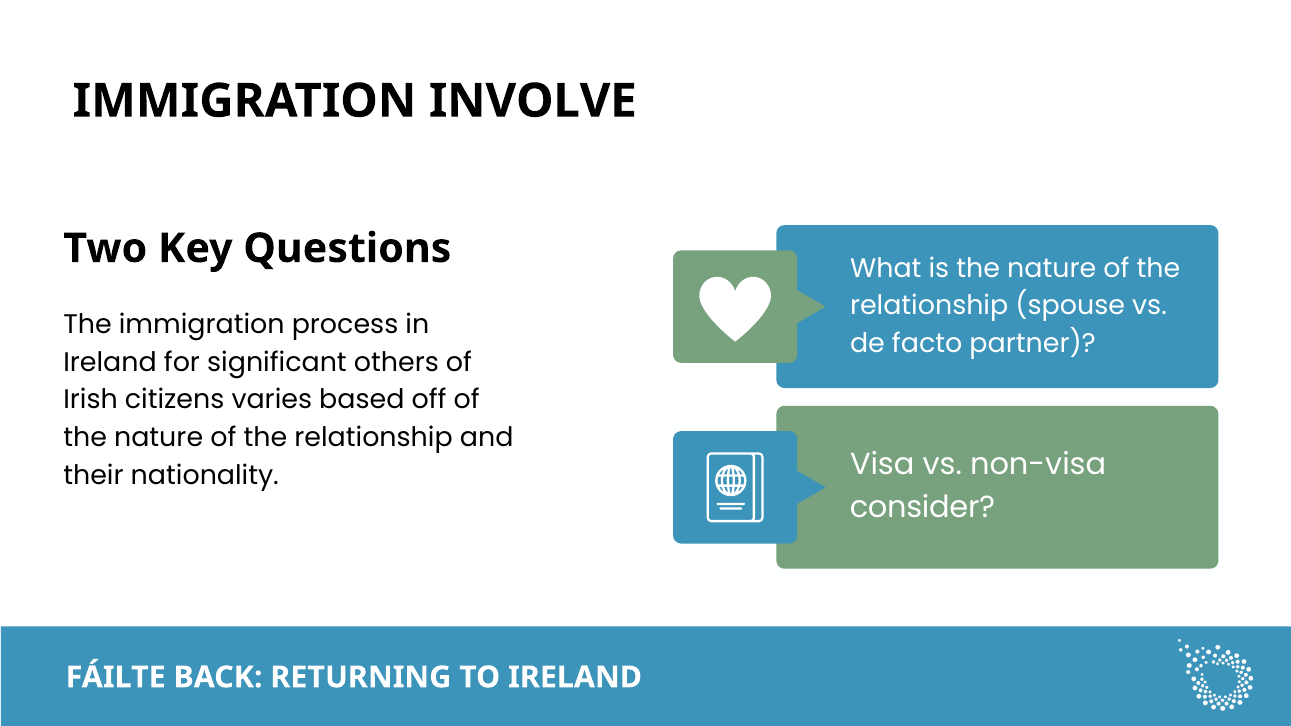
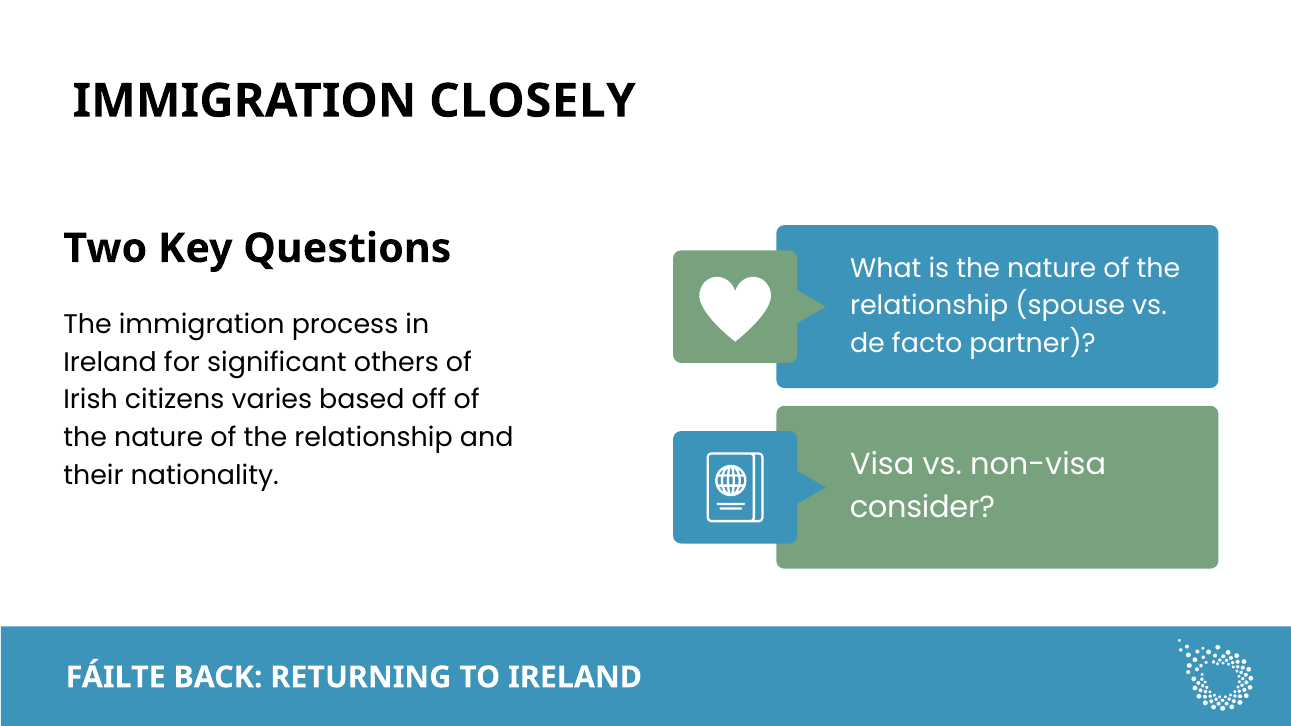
INVOLVE: INVOLVE -> CLOSELY
